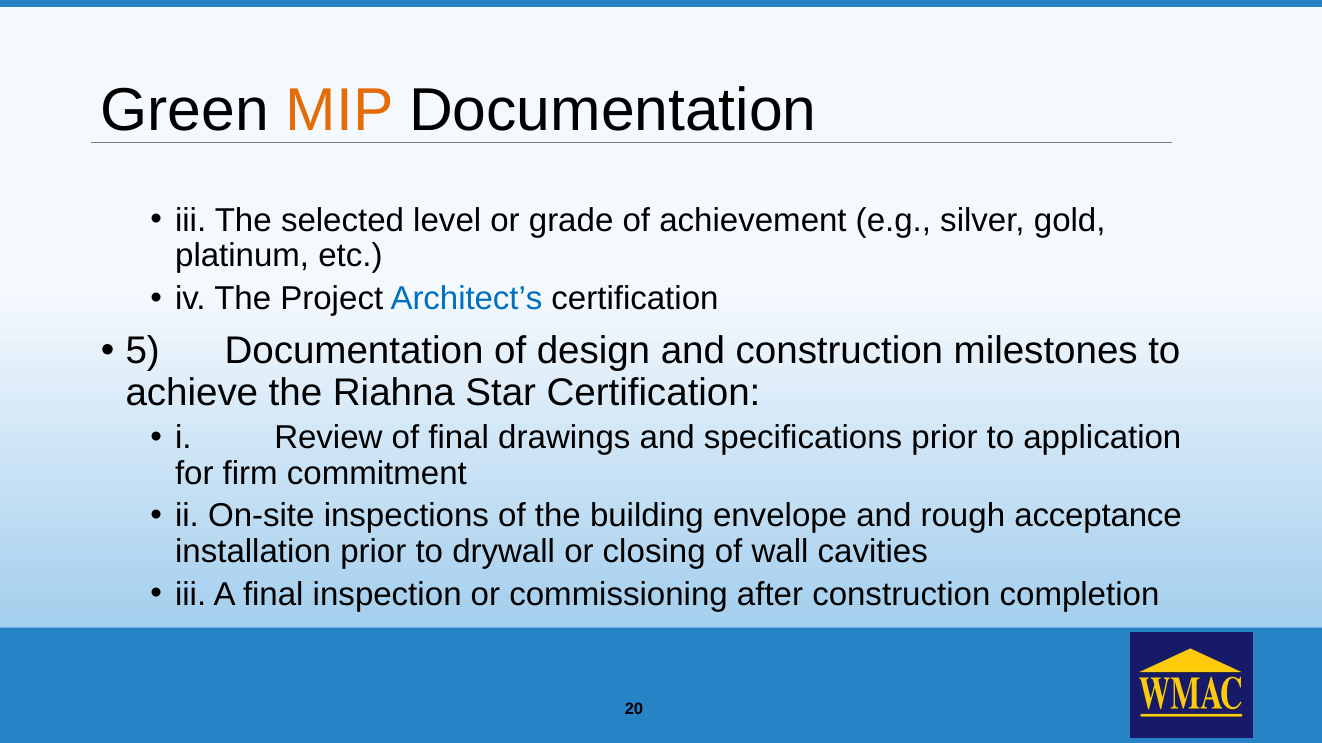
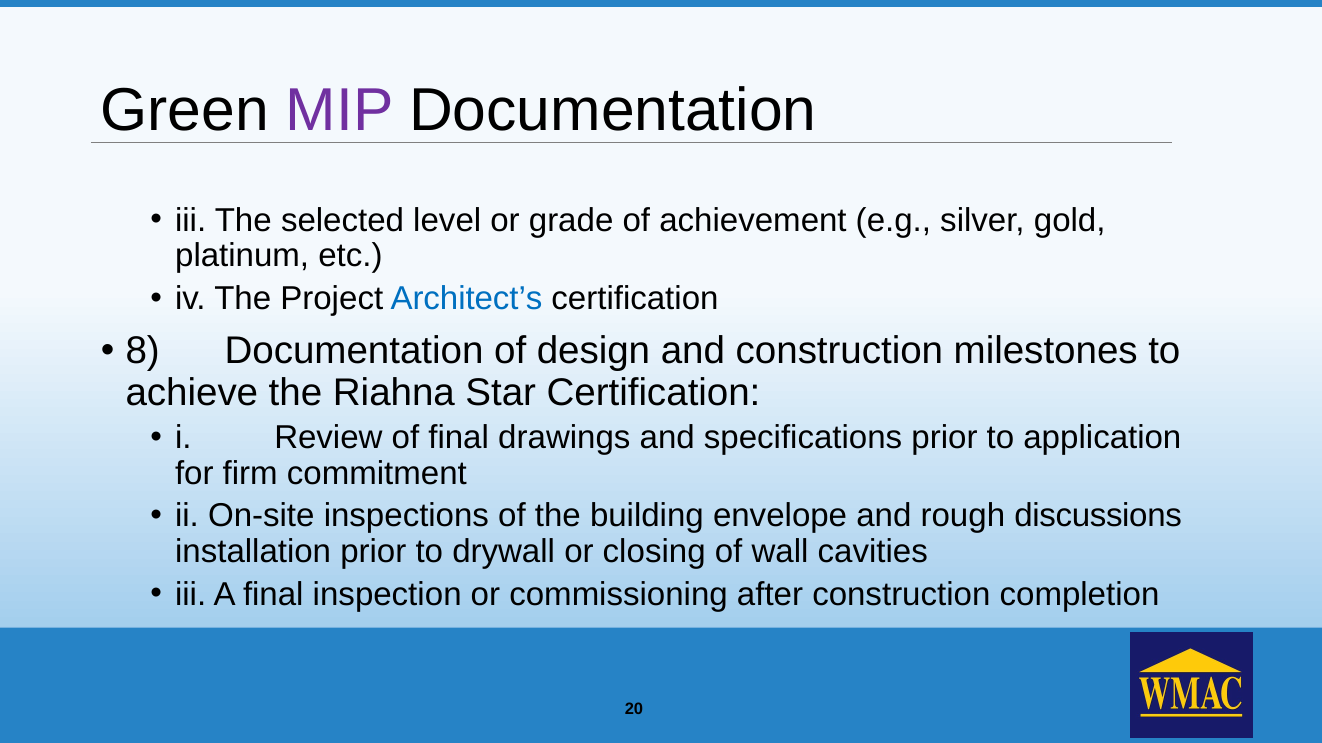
MIP colour: orange -> purple
5: 5 -> 8
acceptance: acceptance -> discussions
